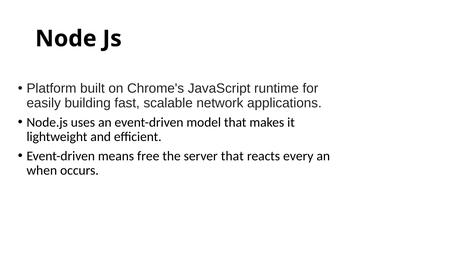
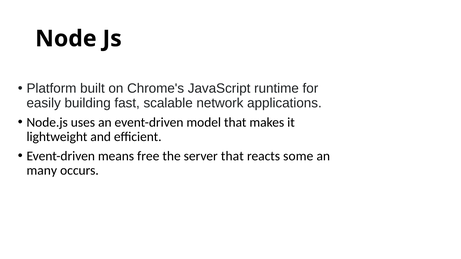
every: every -> some
when: when -> many
